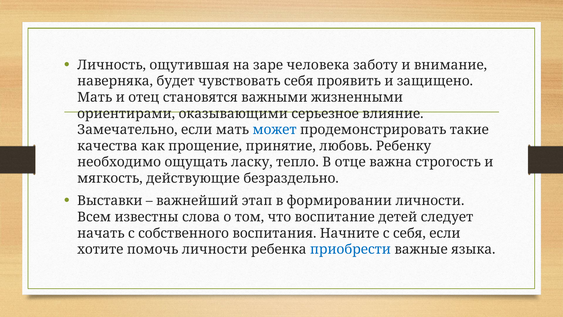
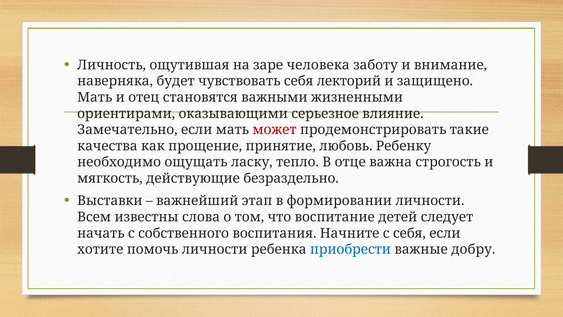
проявить: проявить -> лекторий
может colour: blue -> red
языка: языка -> добру
